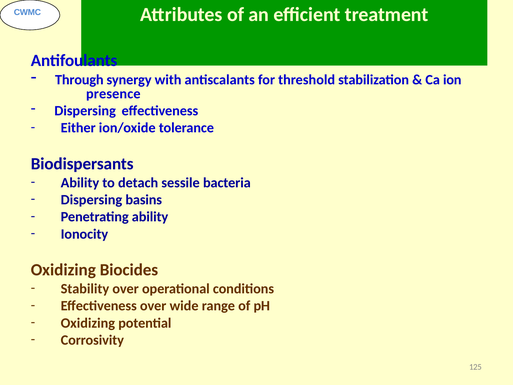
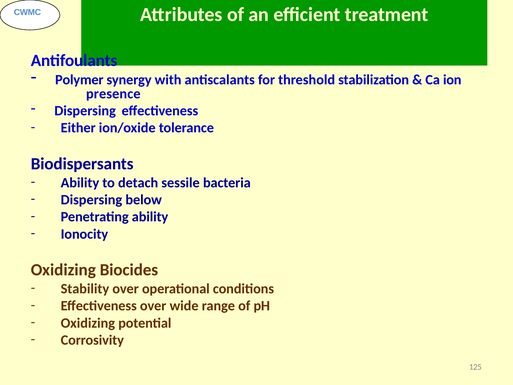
Through: Through -> Polymer
basins: basins -> below
